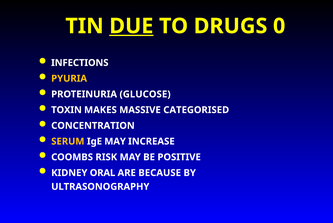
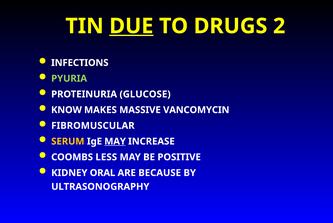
0: 0 -> 2
PYURIA colour: yellow -> light green
TOXIN: TOXIN -> KNOW
CATEGORISED: CATEGORISED -> VANCOMYCIN
CONCENTRATION: CONCENTRATION -> FIBROMUSCULAR
MAY at (115, 141) underline: none -> present
RISK: RISK -> LESS
